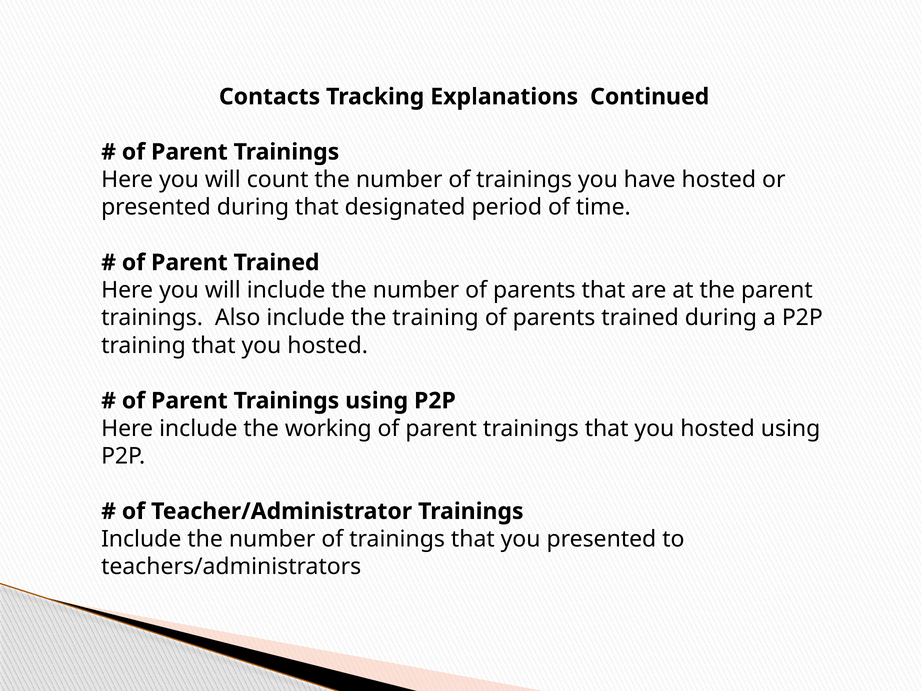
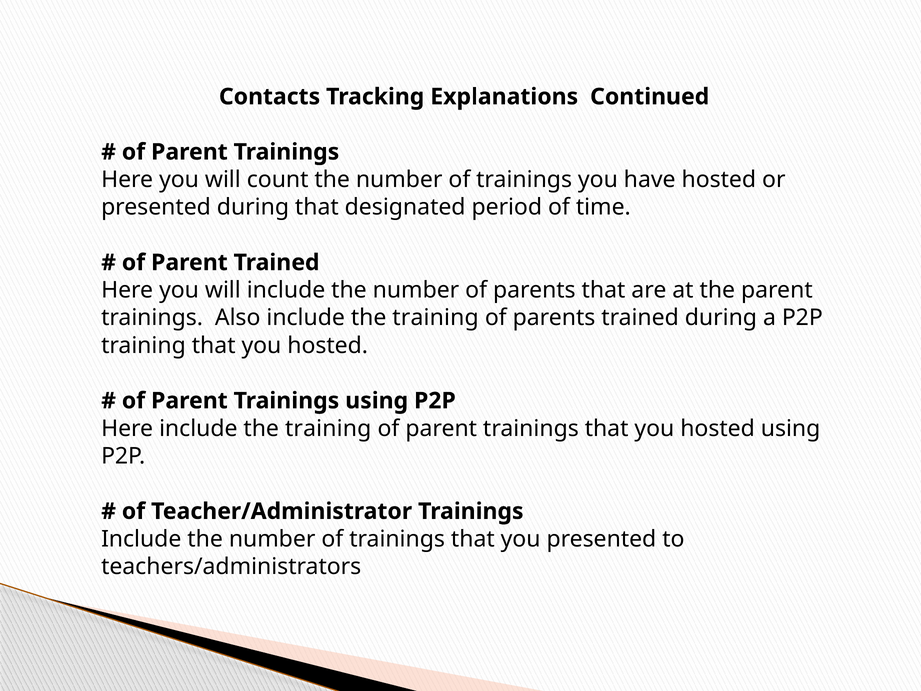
Here include the working: working -> training
